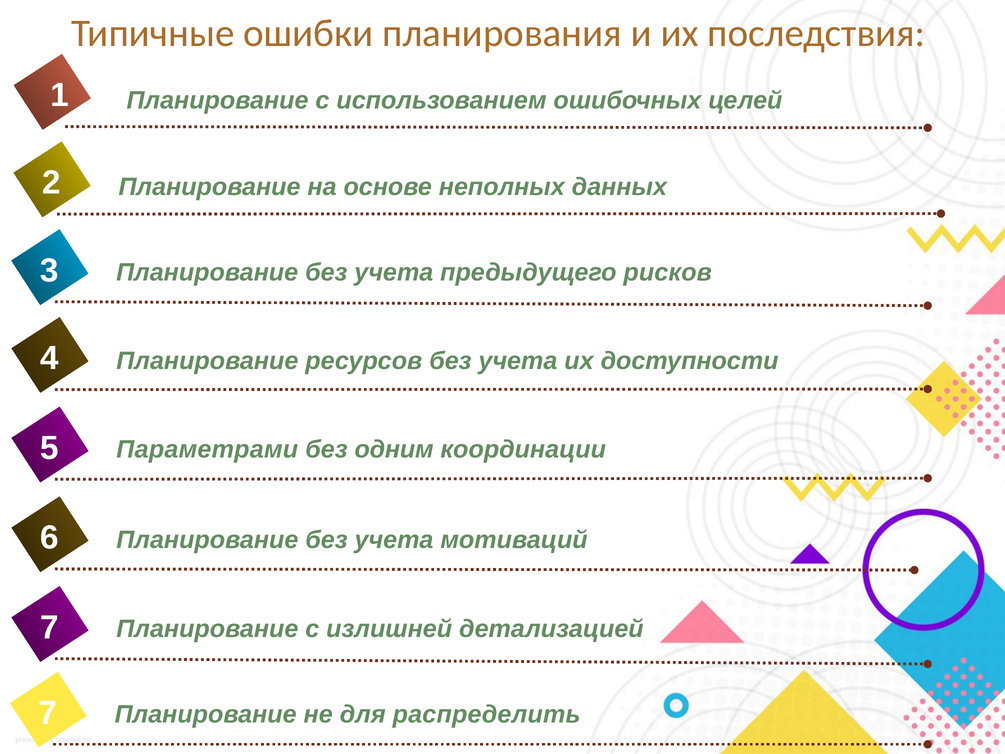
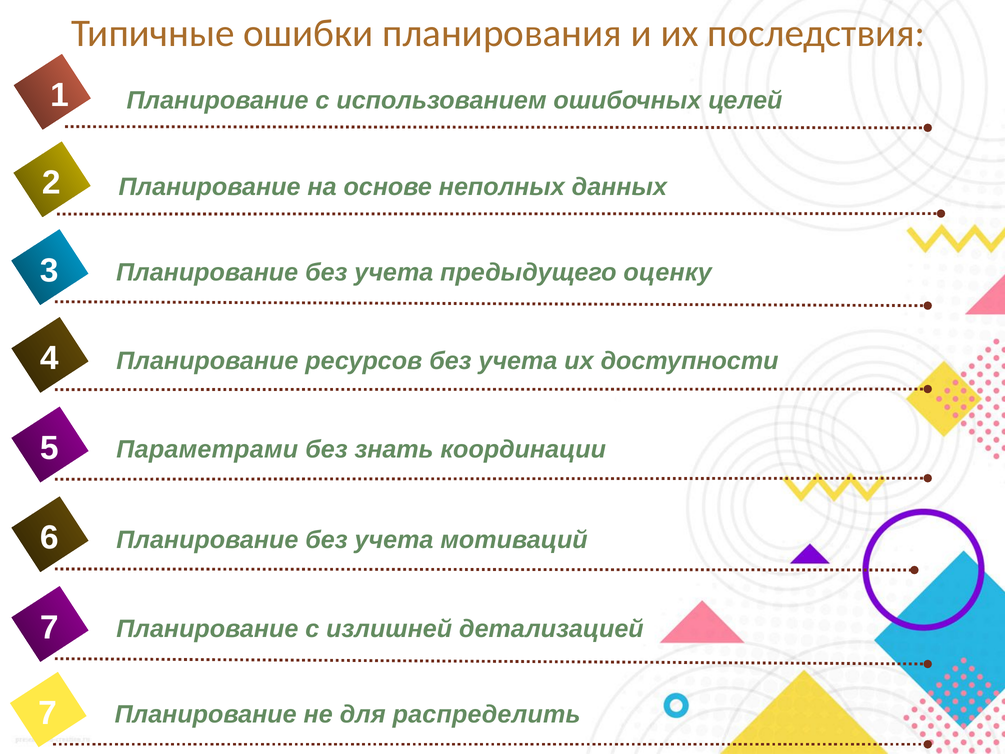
рисков: рисков -> оценку
одним: одним -> знать
